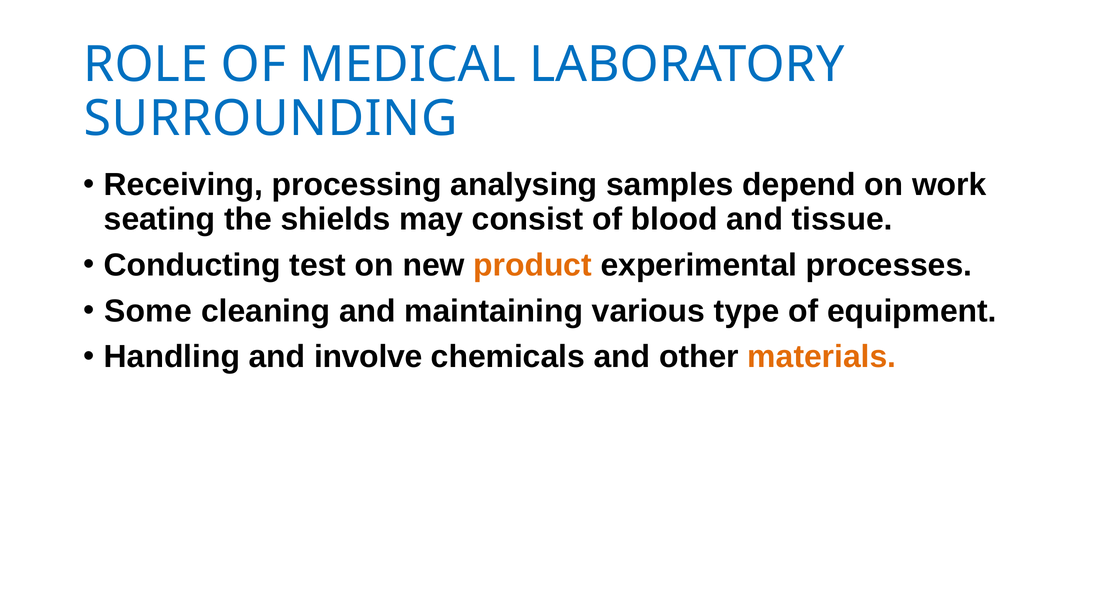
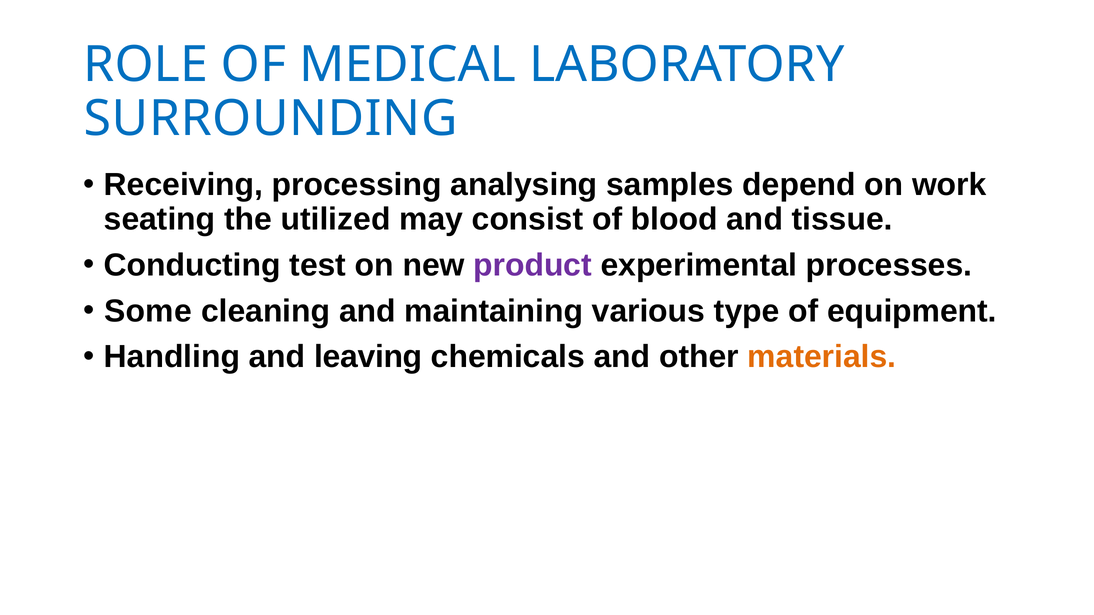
shields: shields -> utilized
product colour: orange -> purple
involve: involve -> leaving
